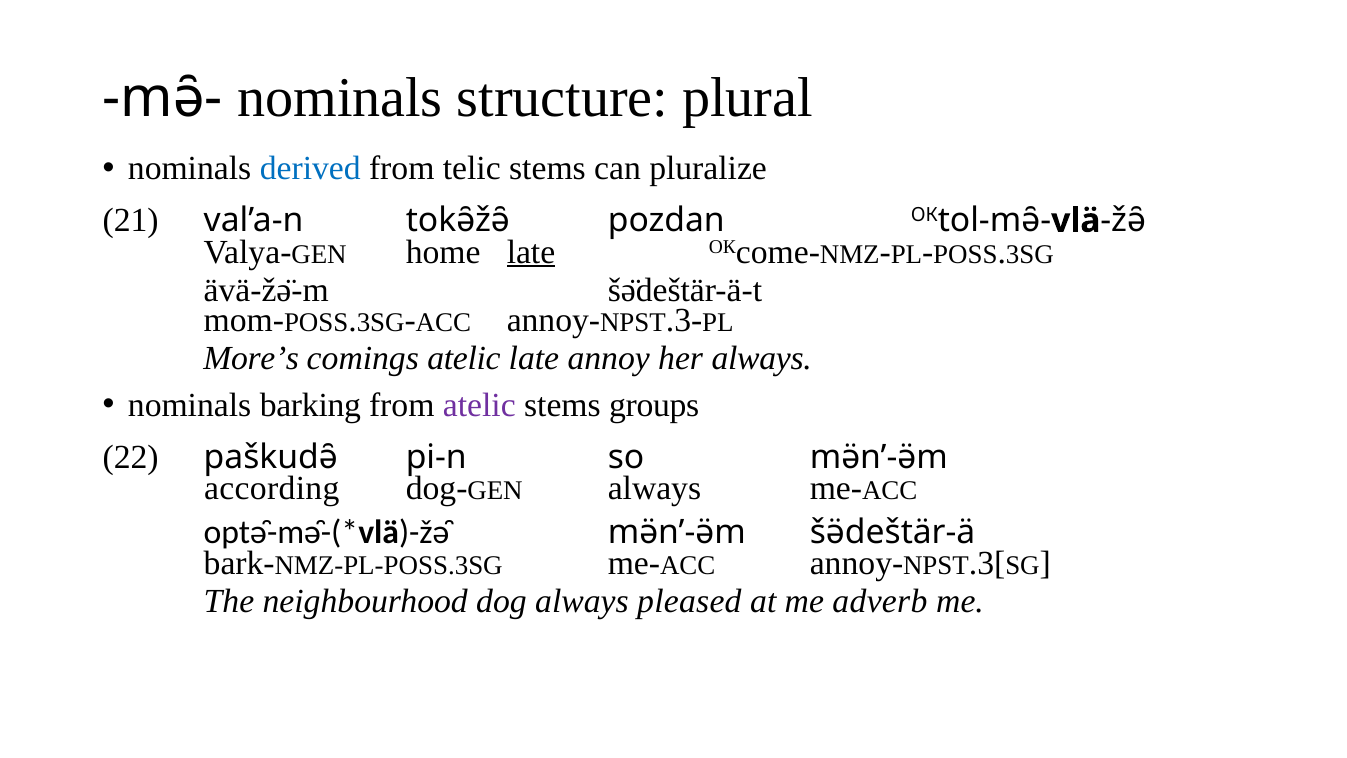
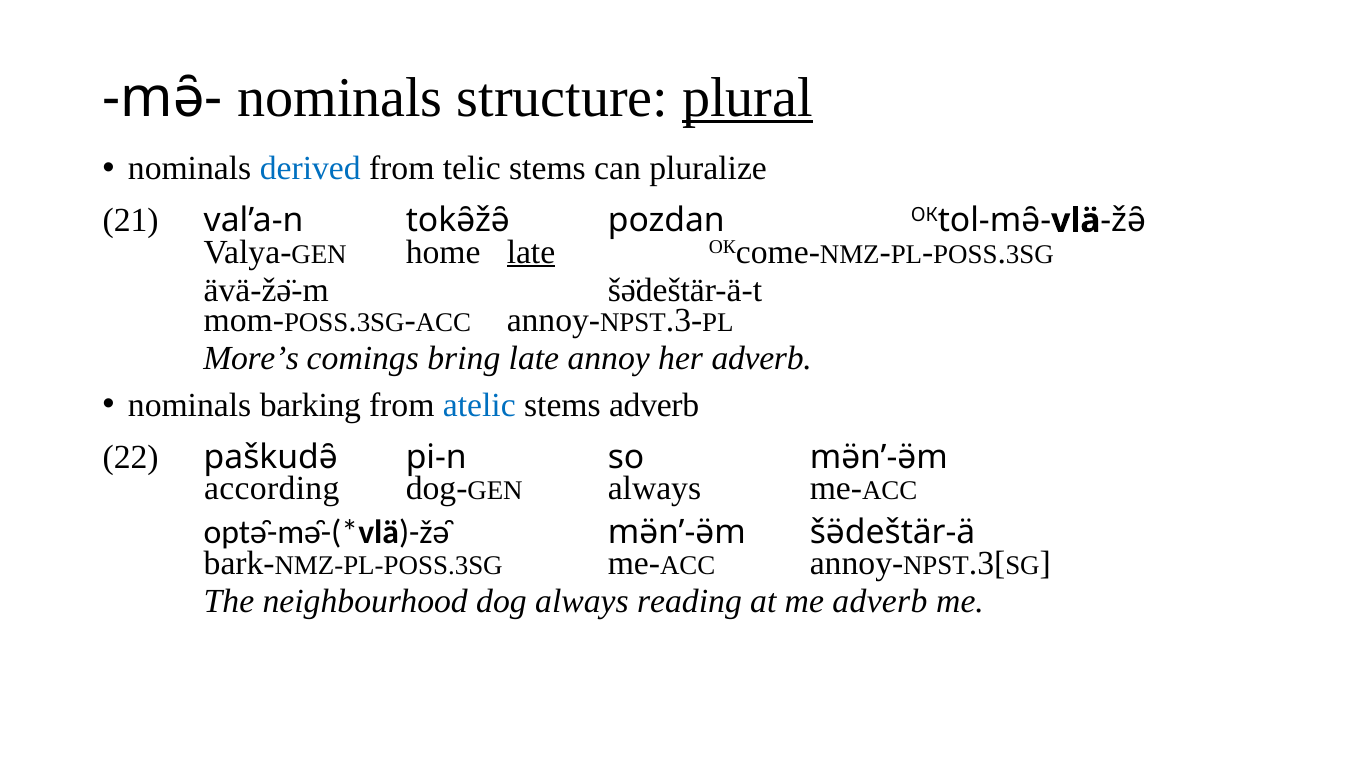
plural underline: none -> present
comings atelic: atelic -> bring
her always: always -> adverb
atelic at (479, 405) colour: purple -> blue
stems groups: groups -> adverb
pleased: pleased -> reading
